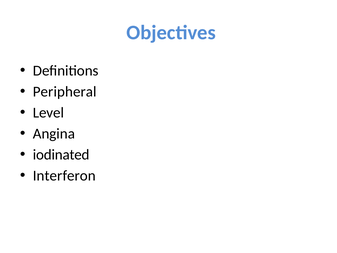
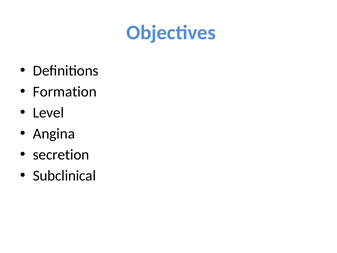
Peripheral: Peripheral -> Formation
iodinated: iodinated -> secretion
Interferon: Interferon -> Subclinical
